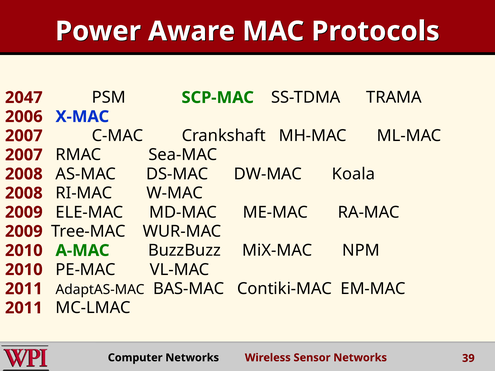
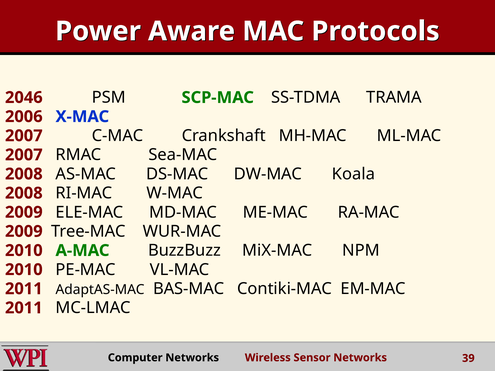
2047: 2047 -> 2046
